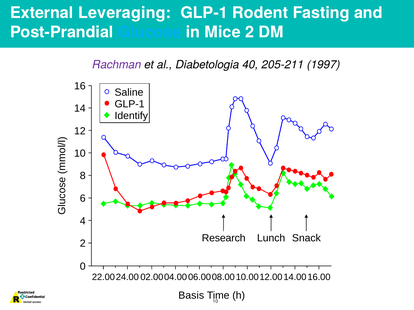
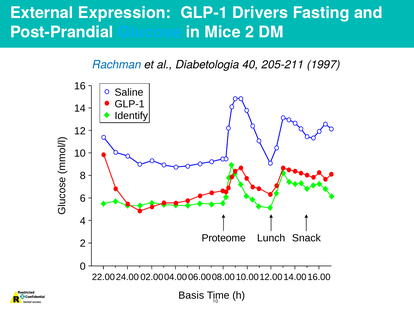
Leveraging: Leveraging -> Expression
Rodent: Rodent -> Drivers
Rachman colour: purple -> blue
Research: Research -> Proteome
